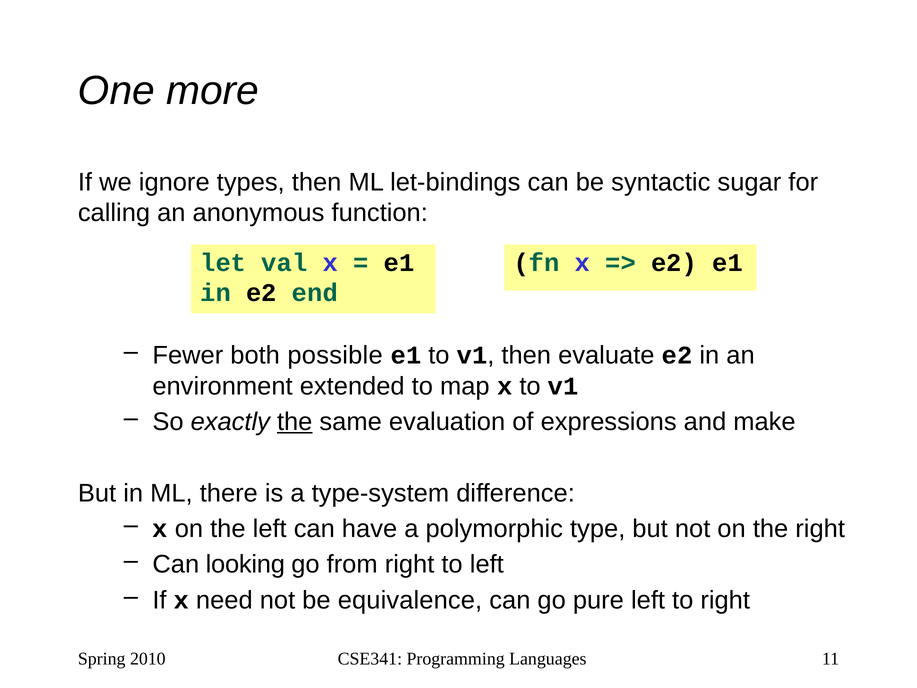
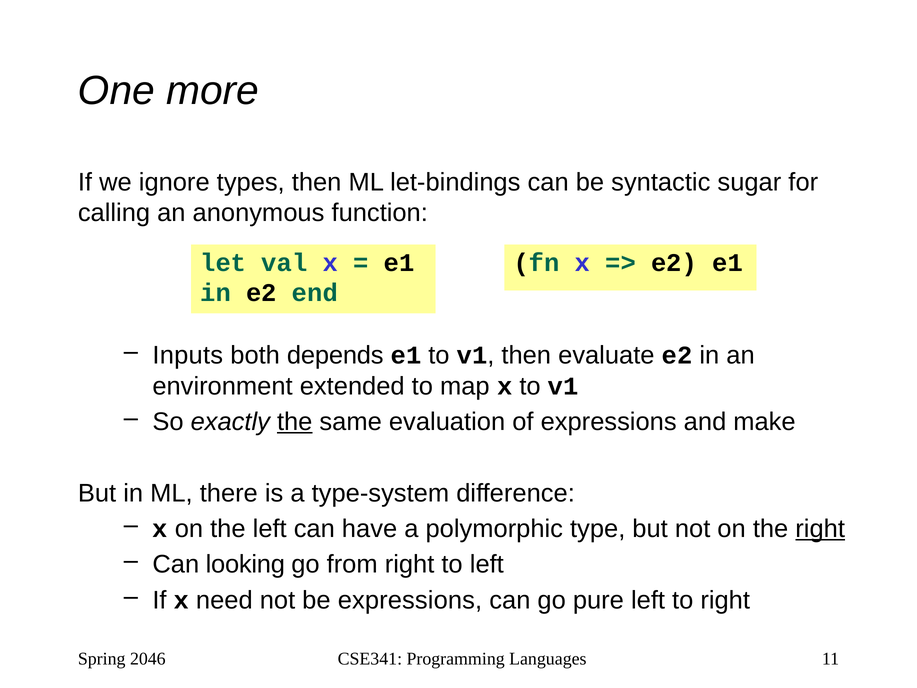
Fewer: Fewer -> Inputs
possible: possible -> depends
right at (820, 529) underline: none -> present
be equivalence: equivalence -> expressions
2010: 2010 -> 2046
